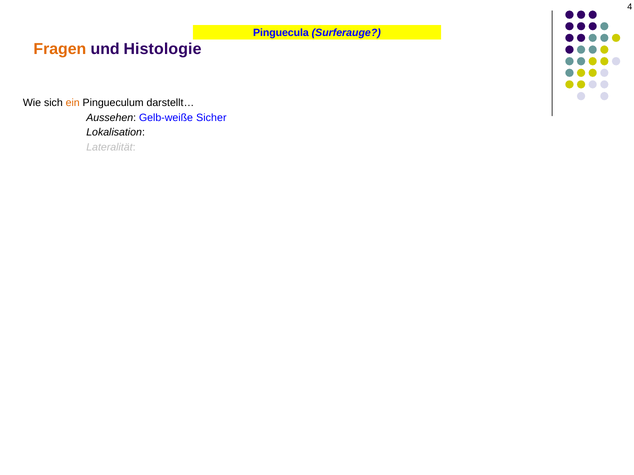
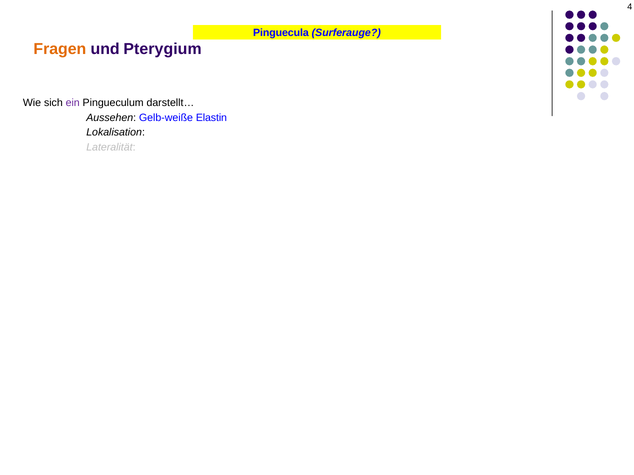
Histologie: Histologie -> Pterygium
ein colour: orange -> purple
Sicher: Sicher -> Elastin
